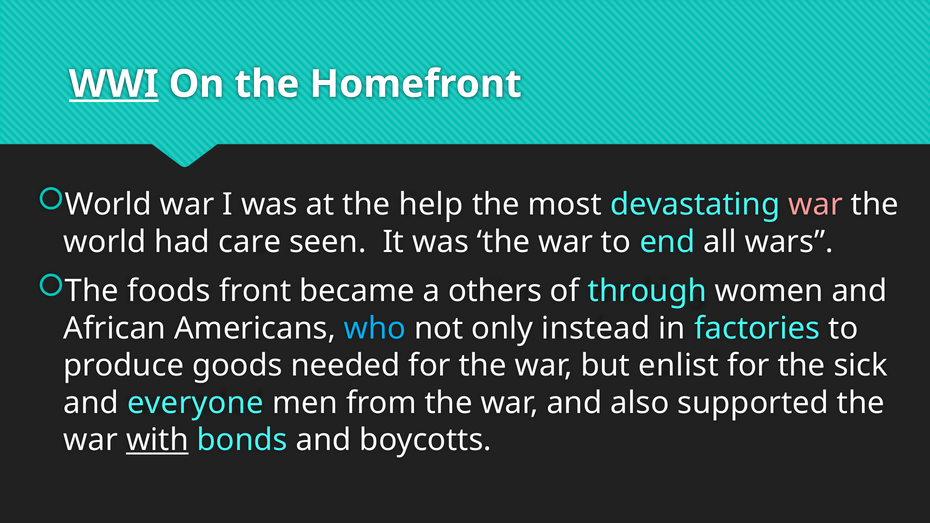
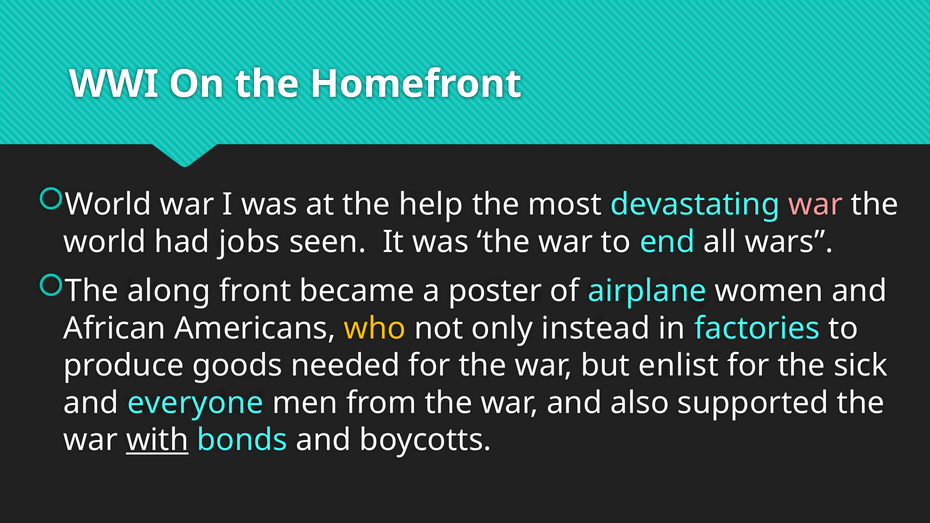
WWI underline: present -> none
care: care -> jobs
foods: foods -> along
others: others -> poster
through: through -> airplane
who colour: light blue -> yellow
